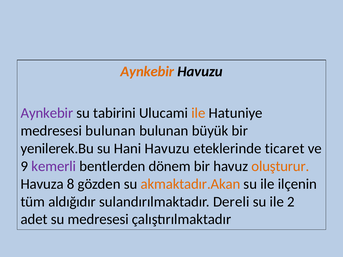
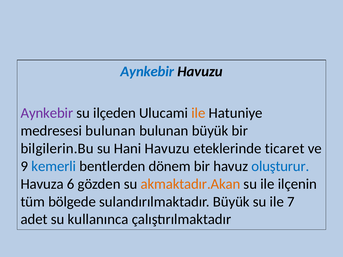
Aynkebir at (147, 72) colour: orange -> blue
tabirini: tabirini -> ilçeden
yenilerek.Bu: yenilerek.Bu -> bilgilerin.Bu
kemerli colour: purple -> blue
oluşturur colour: orange -> blue
8: 8 -> 6
aldığıdır: aldığıdır -> bölgede
sulandırılmaktadır Dereli: Dereli -> Büyük
2: 2 -> 7
su medresesi: medresesi -> kullanınca
